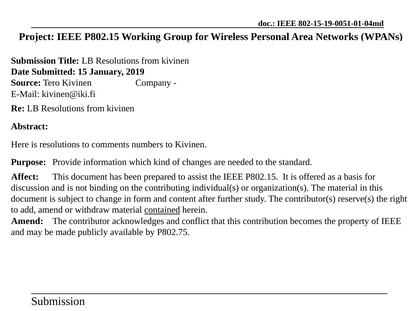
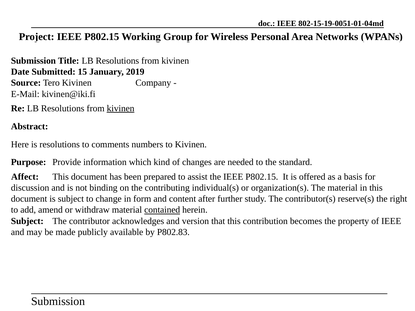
kivinen at (121, 109) underline: none -> present
Amend at (27, 221): Amend -> Subject
conflict: conflict -> version
P802.75: P802.75 -> P802.83
